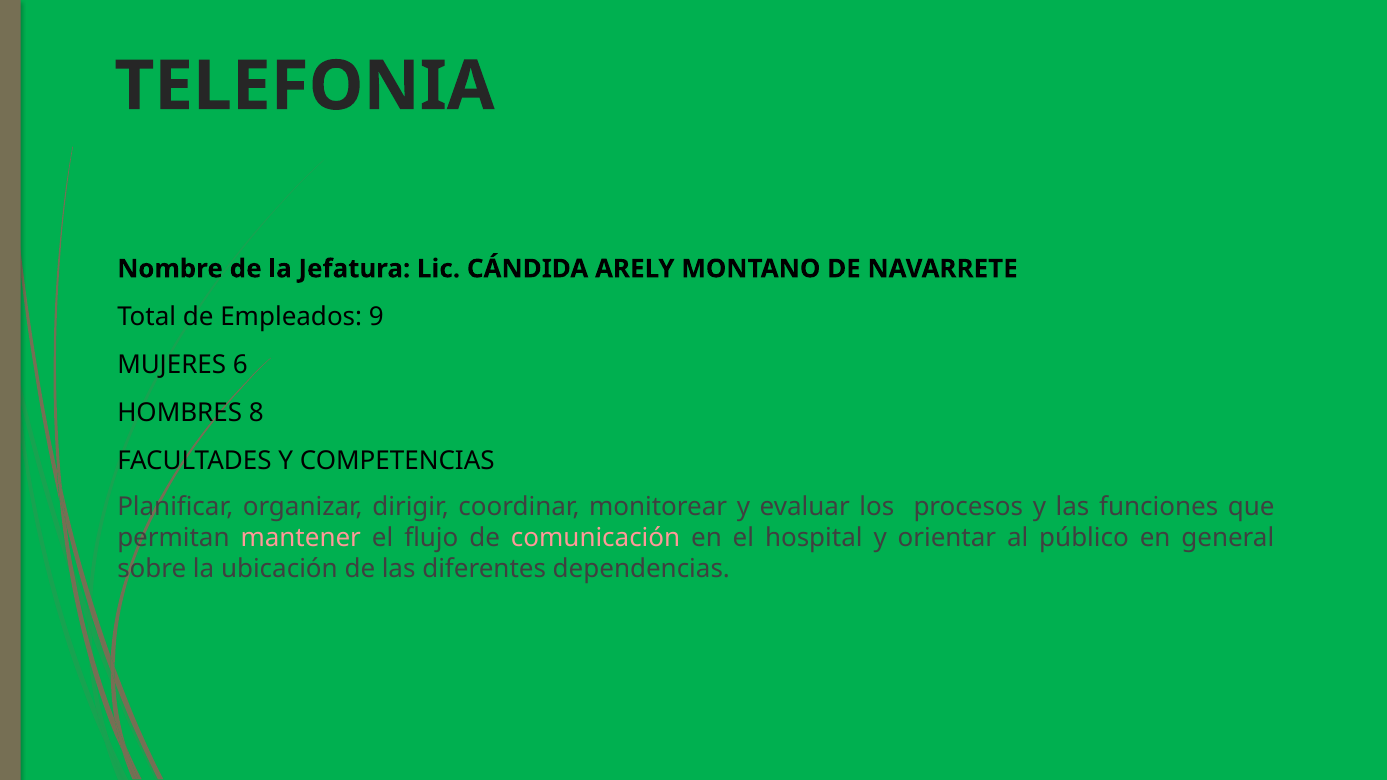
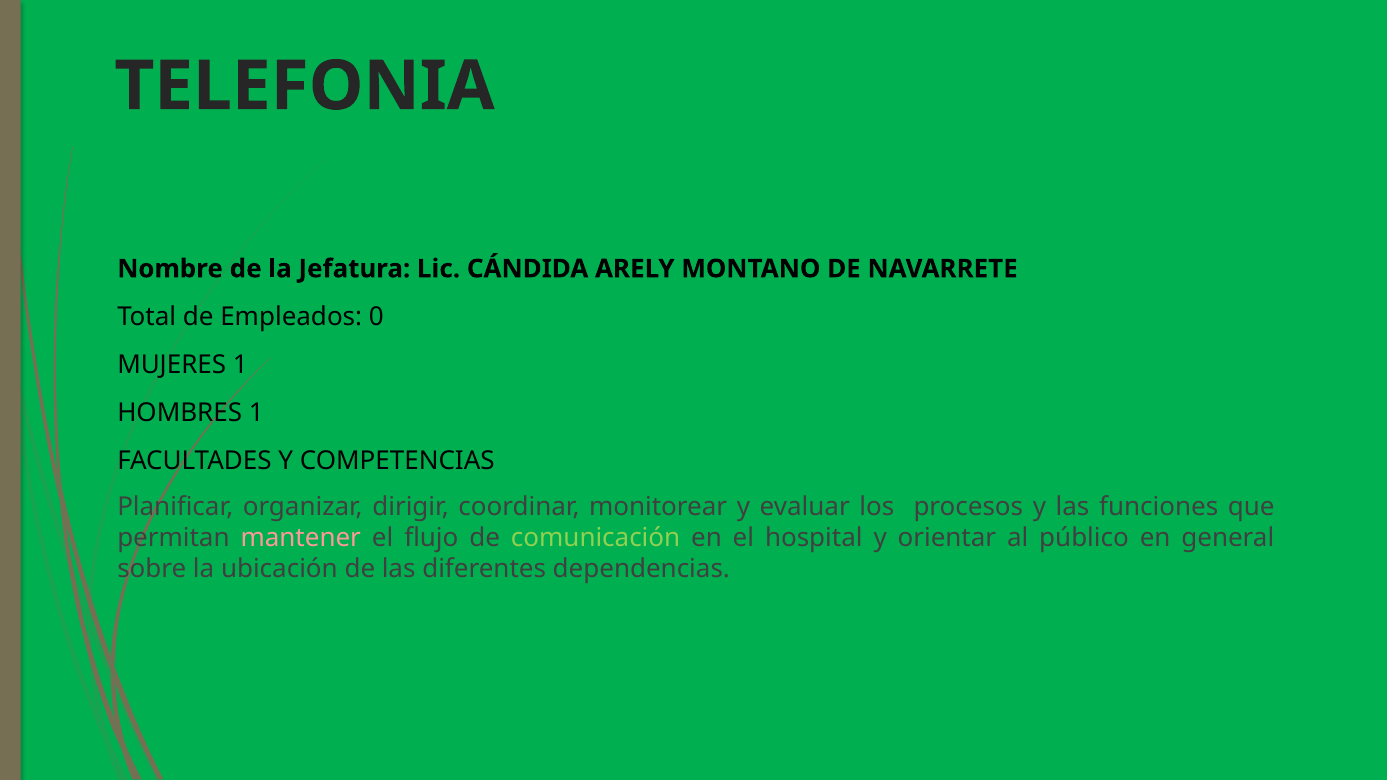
9: 9 -> 0
MUJERES 6: 6 -> 1
HOMBRES 8: 8 -> 1
comunicación colour: pink -> light green
